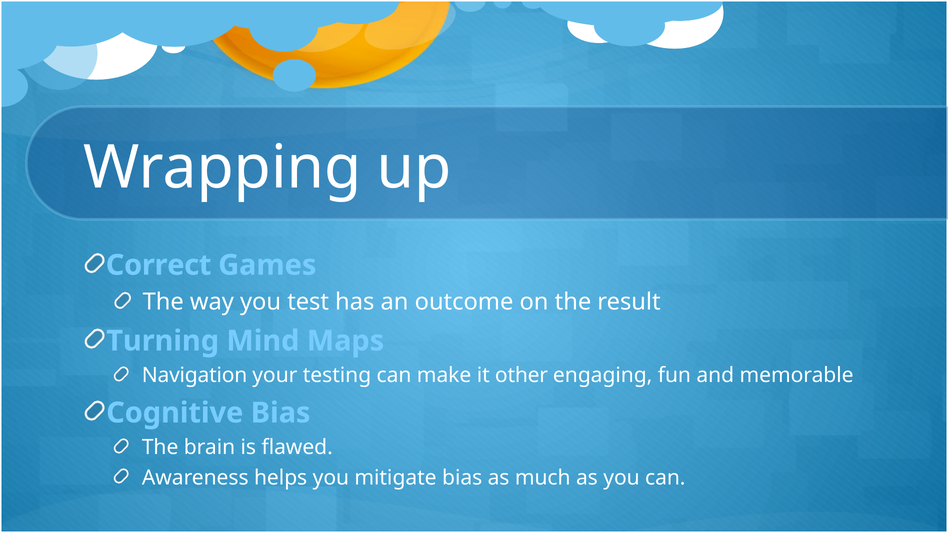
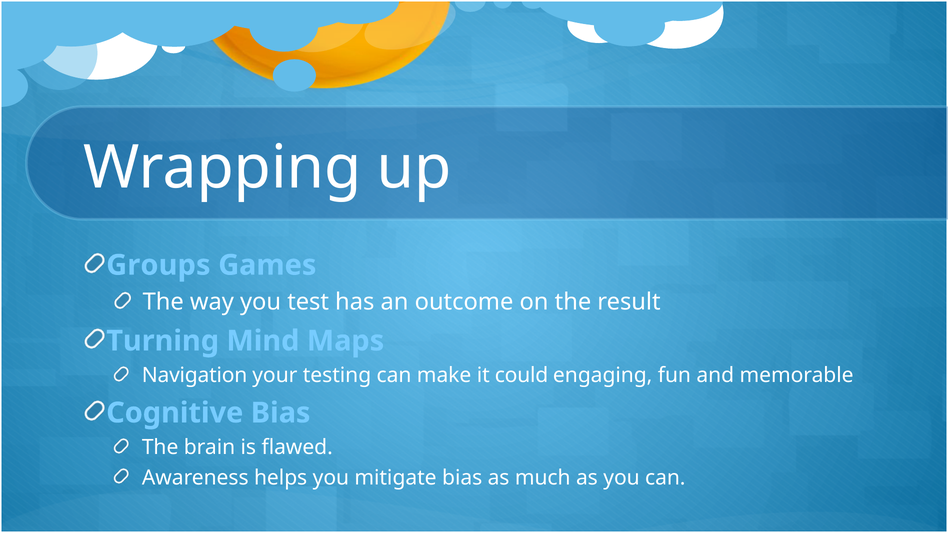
Correct: Correct -> Groups
other: other -> could
